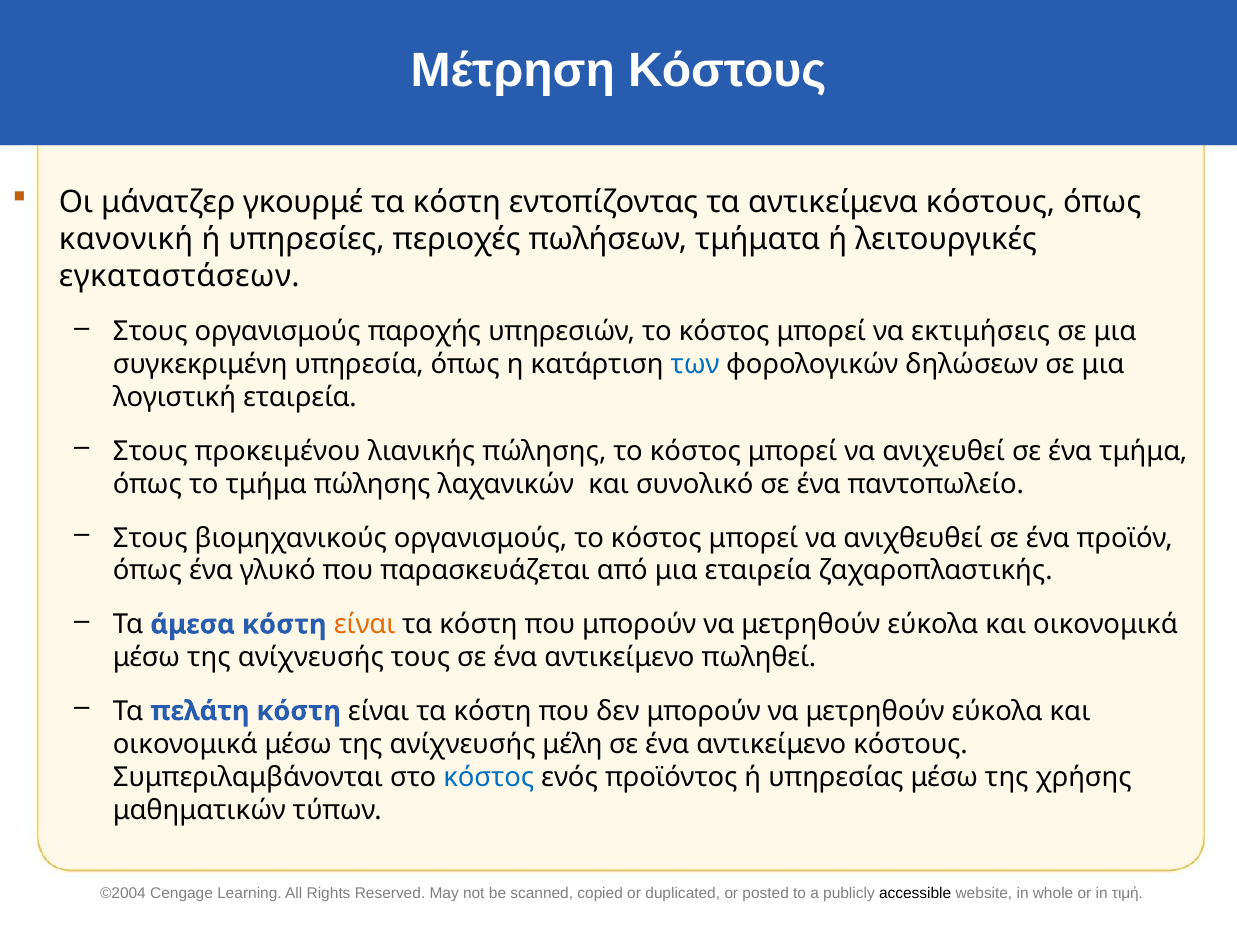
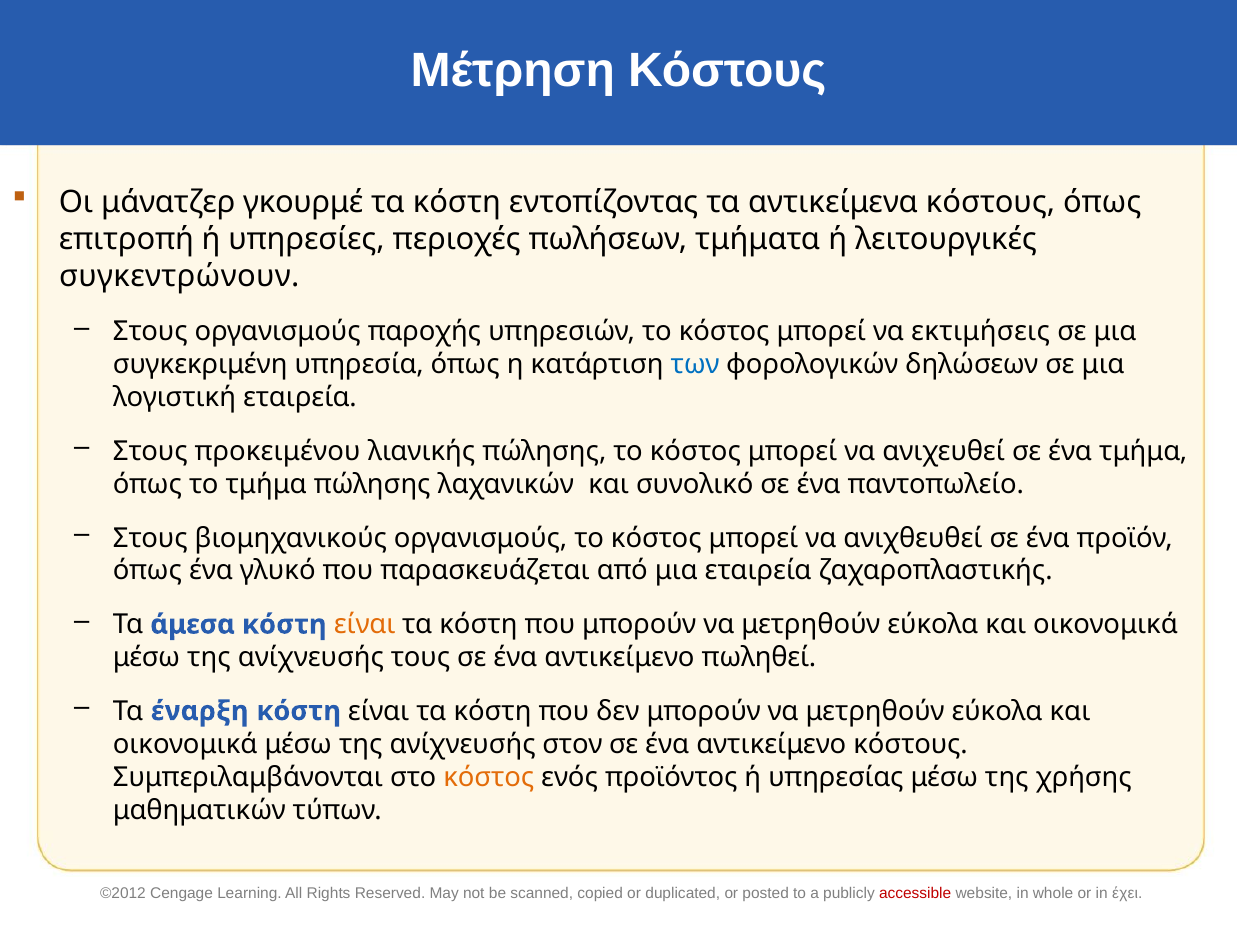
κανονική: κανονική -> επιτροπή
εγκαταστάσεων: εγκαταστάσεων -> συγκεντρώνουν
πελάτη: πελάτη -> έναρξη
μέλη: μέλη -> στον
κόστος at (489, 777) colour: blue -> orange
©2004: ©2004 -> ©2012
accessible colour: black -> red
τιμή: τιμή -> έχει
